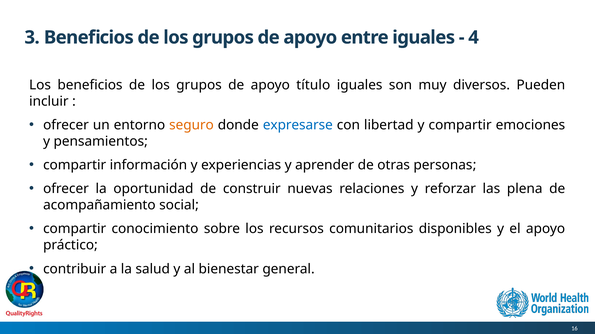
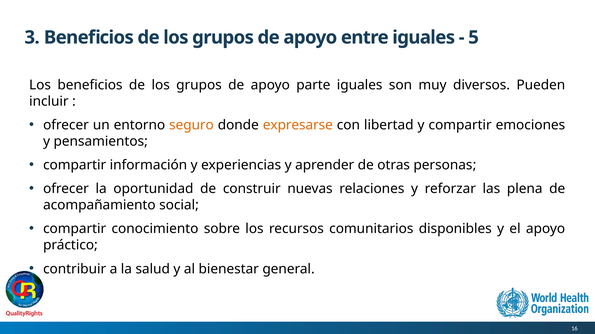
4: 4 -> 5
título: título -> parte
expresarse colour: blue -> orange
